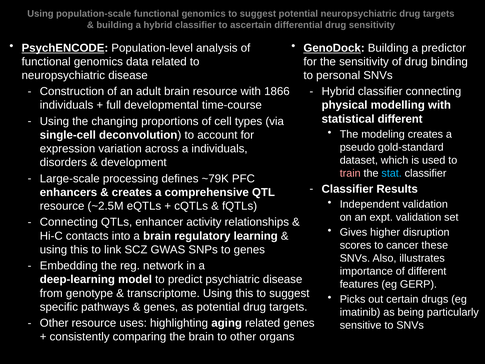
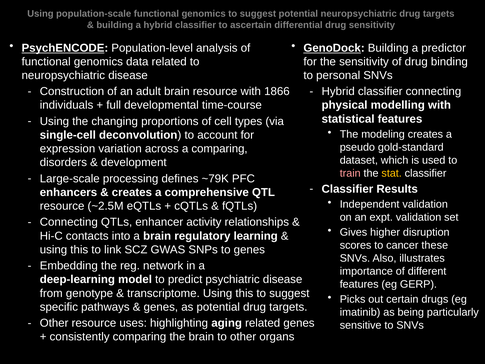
statistical different: different -> features
a individuals: individuals -> comparing
stat colour: light blue -> yellow
